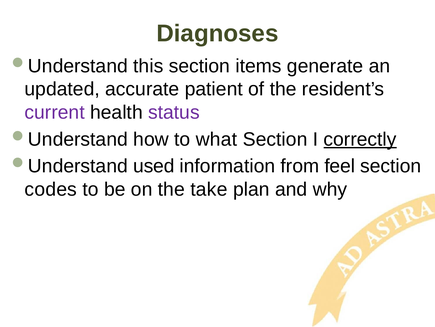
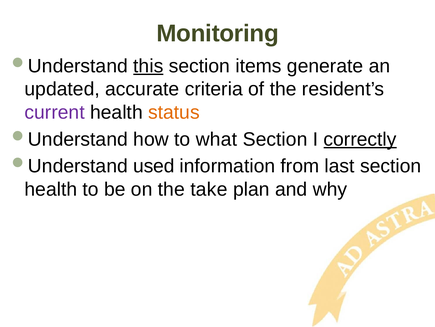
Diagnoses: Diagnoses -> Monitoring
this underline: none -> present
patient: patient -> criteria
status colour: purple -> orange
feel: feel -> last
codes at (51, 189): codes -> health
